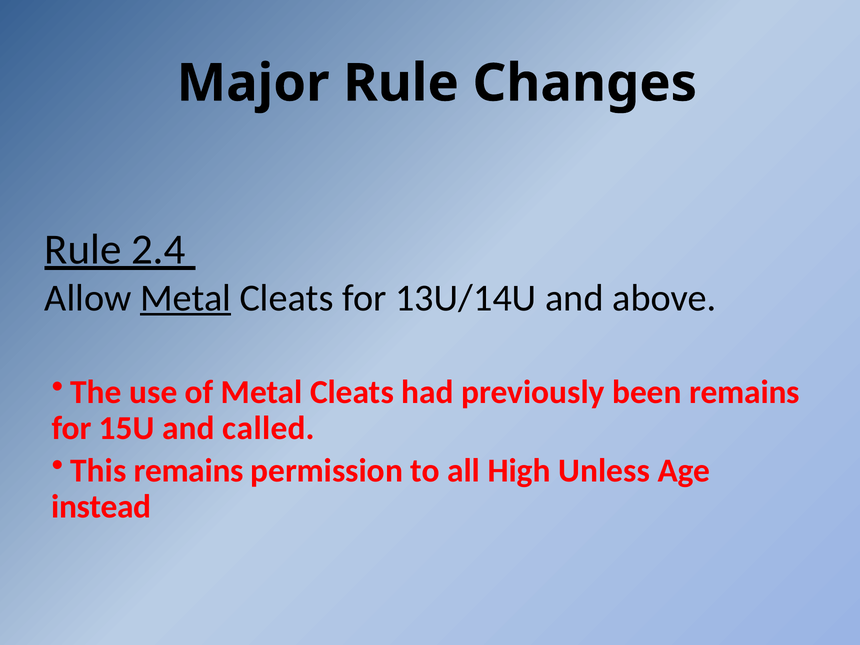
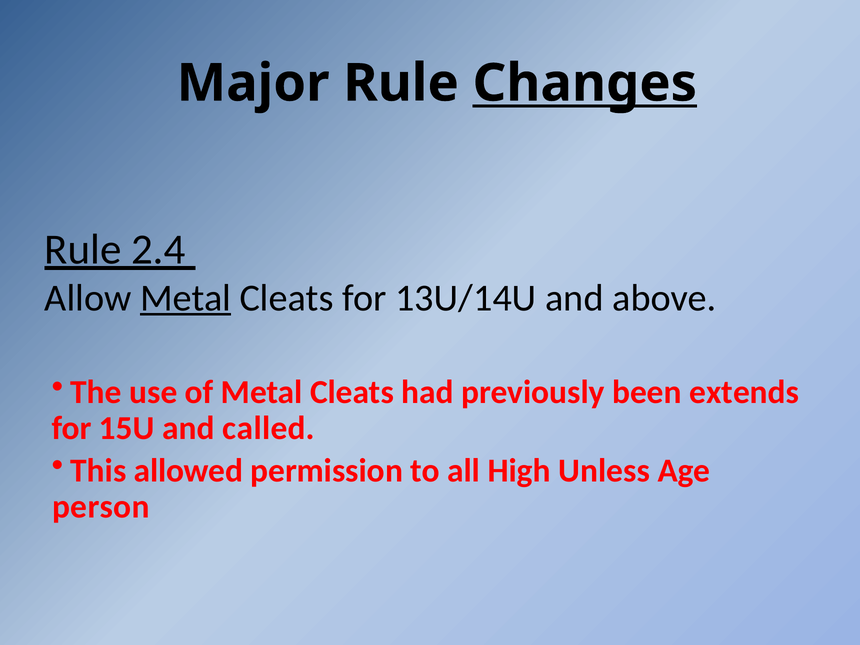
Changes underline: none -> present
been remains: remains -> extends
This remains: remains -> allowed
instead: instead -> person
